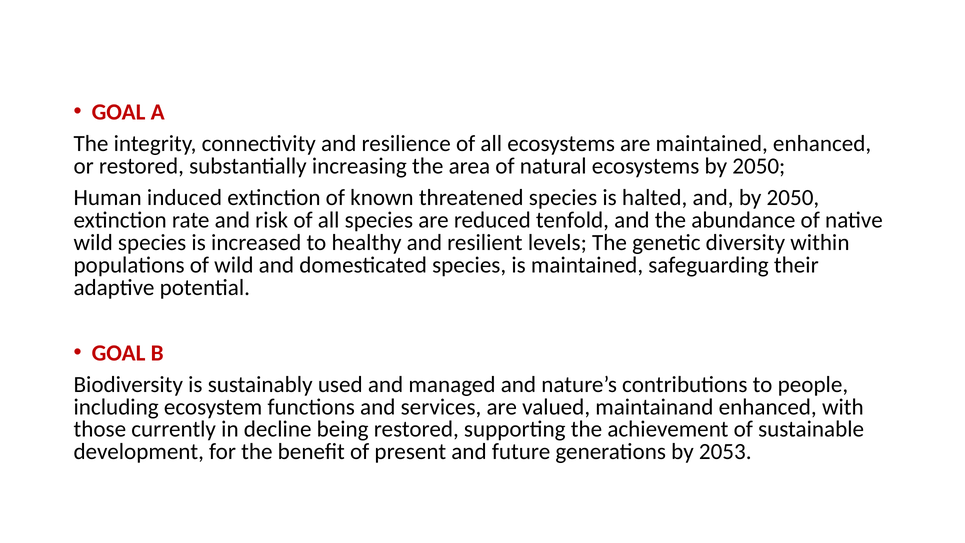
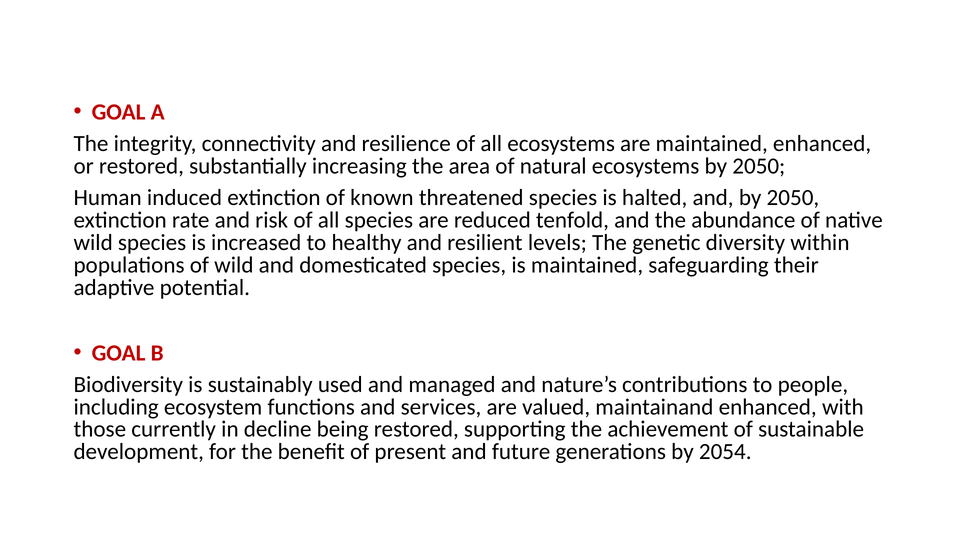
2053: 2053 -> 2054
